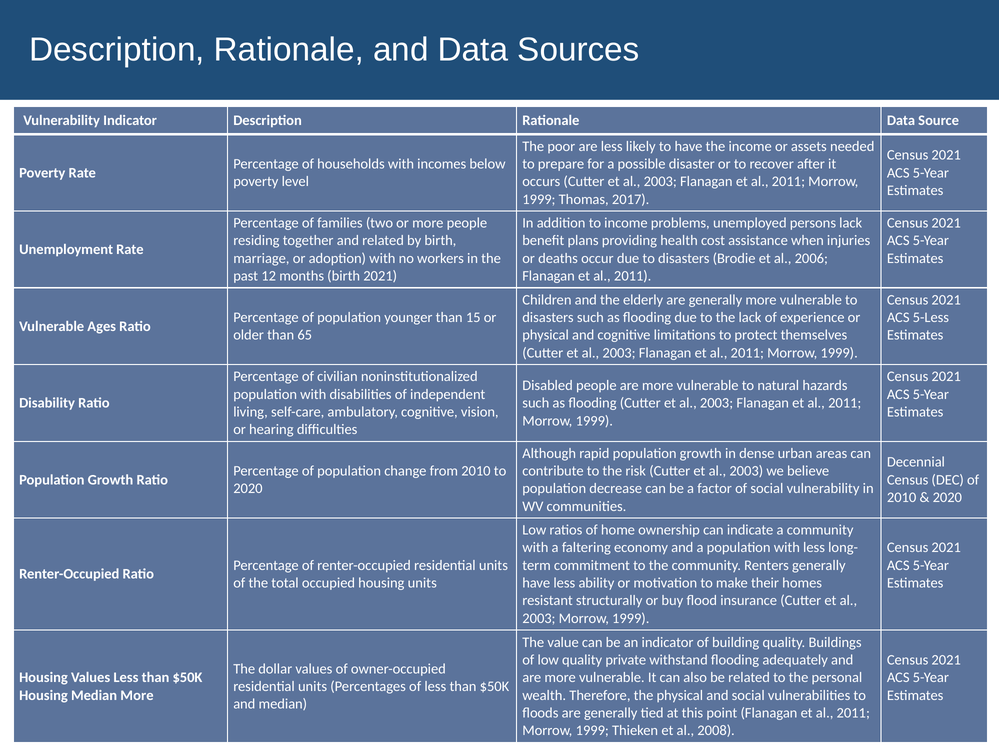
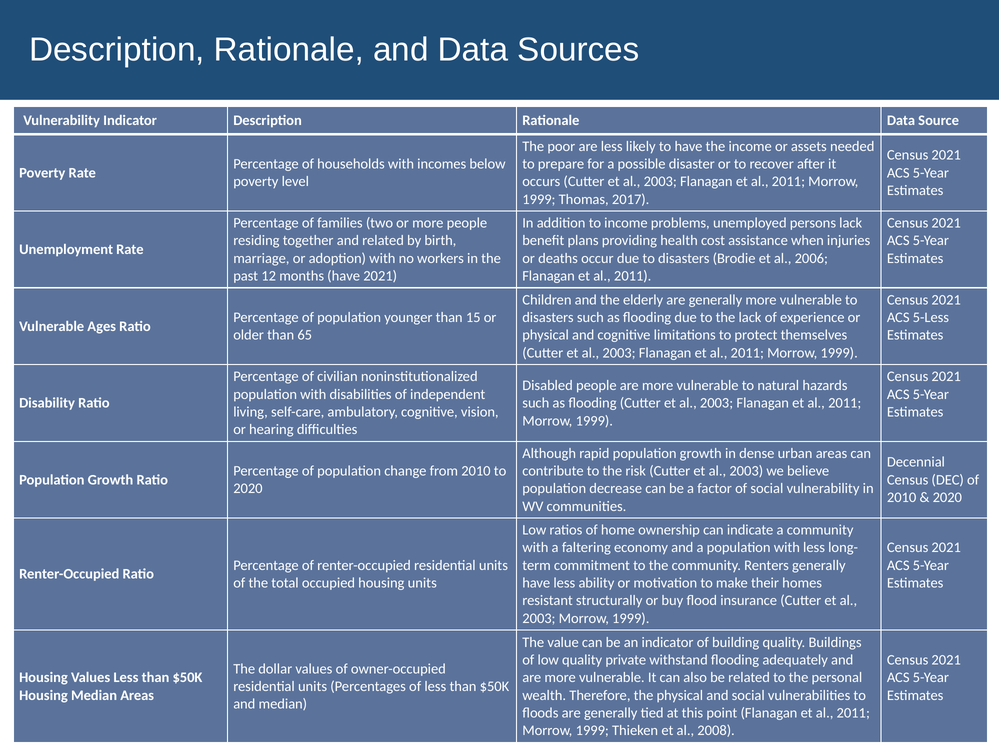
months birth: birth -> have
Median More: More -> Areas
